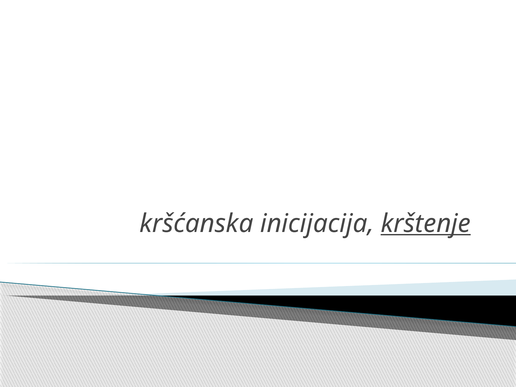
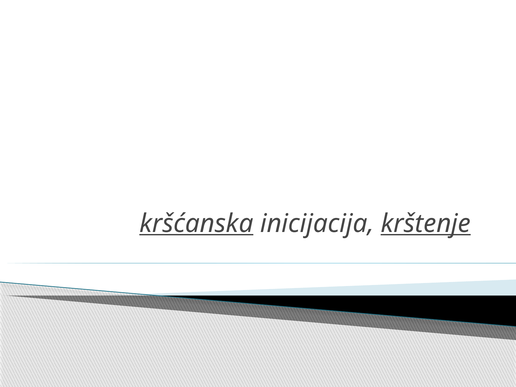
kršćanska underline: none -> present
